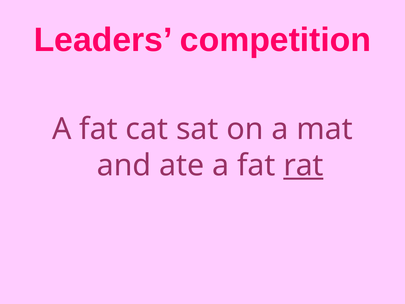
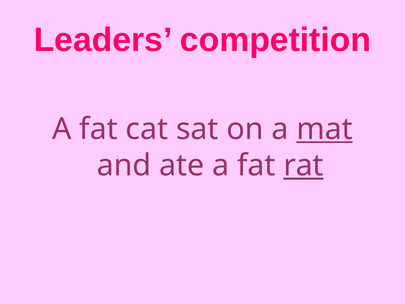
mat underline: none -> present
